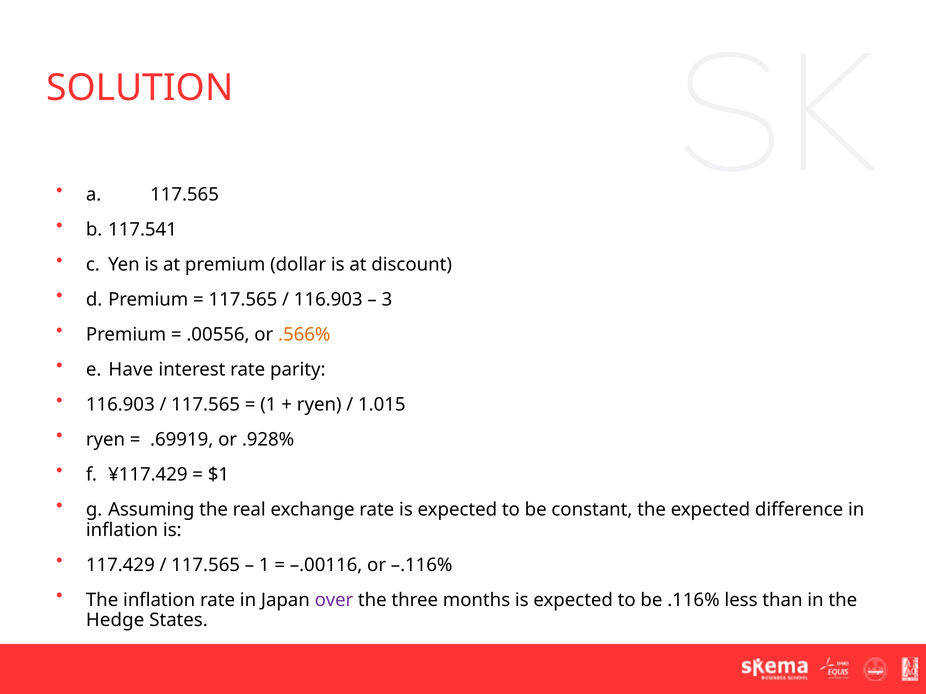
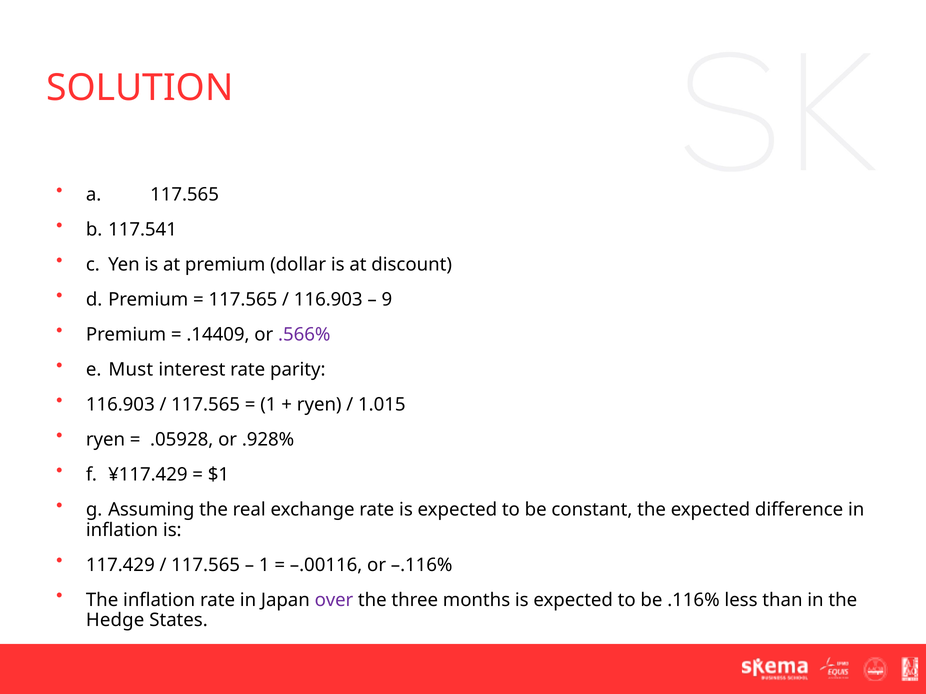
3: 3 -> 9
.00556: .00556 -> .14409
.566% colour: orange -> purple
Have: Have -> Must
.69919: .69919 -> .05928
